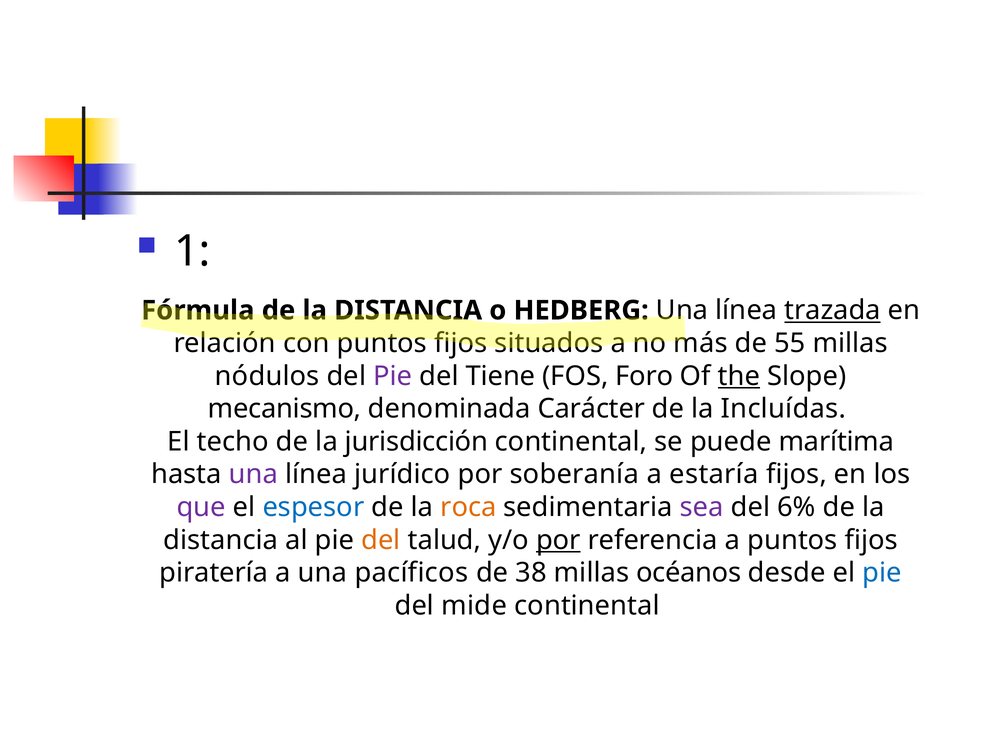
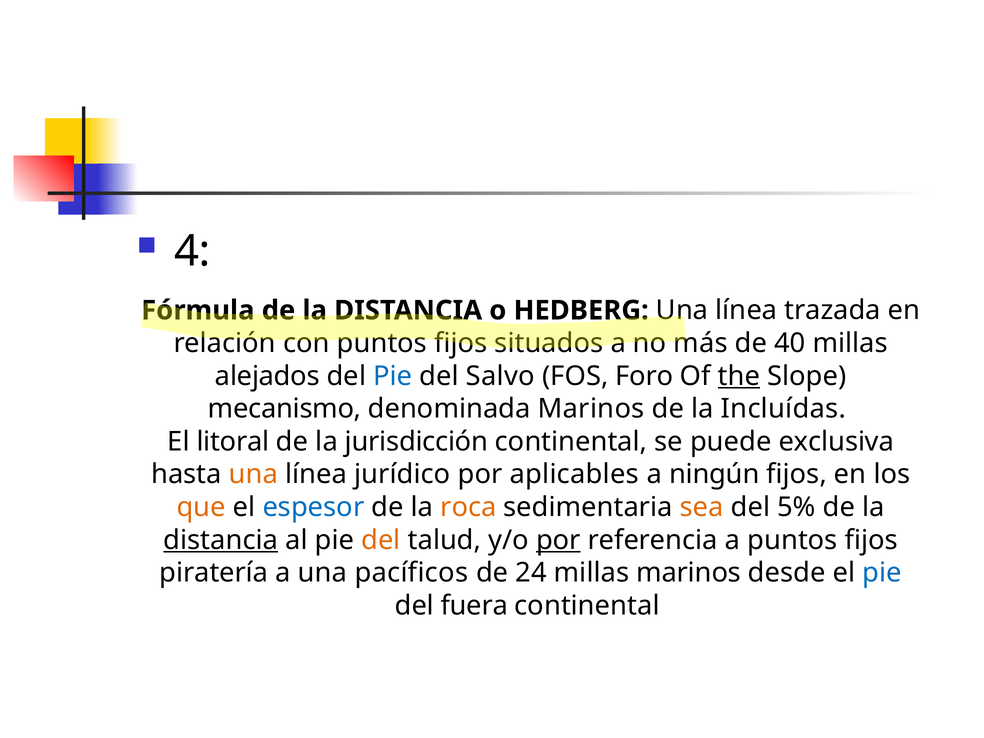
1: 1 -> 4
trazada underline: present -> none
55: 55 -> 40
nódulos: nódulos -> alejados
Pie at (393, 376) colour: purple -> blue
Tiene: Tiene -> Salvo
denominada Carácter: Carácter -> Marinos
techo: techo -> litoral
marítima: marítima -> exclusiva
una at (254, 474) colour: purple -> orange
soberanía: soberanía -> aplicables
estaría: estaría -> ningún
que colour: purple -> orange
sea colour: purple -> orange
6%: 6% -> 5%
distancia at (221, 540) underline: none -> present
38: 38 -> 24
millas océanos: océanos -> marinos
mide: mide -> fuera
